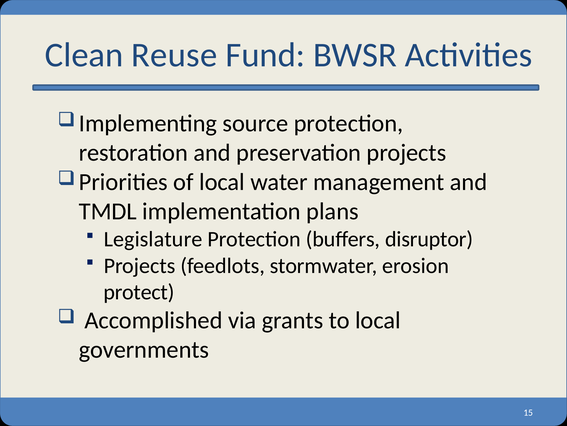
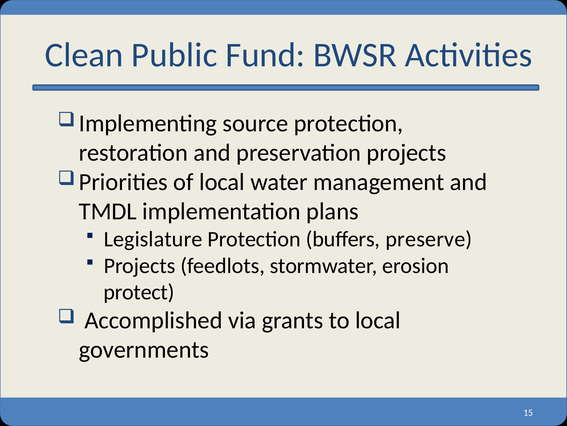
Reuse: Reuse -> Public
disruptor: disruptor -> preserve
